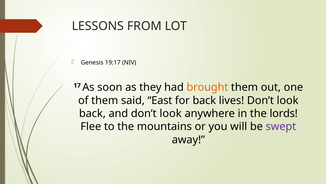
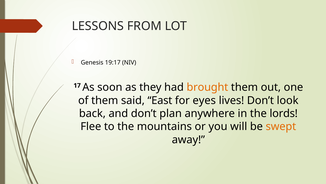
for back: back -> eyes
and don’t look: look -> plan
swept colour: purple -> orange
